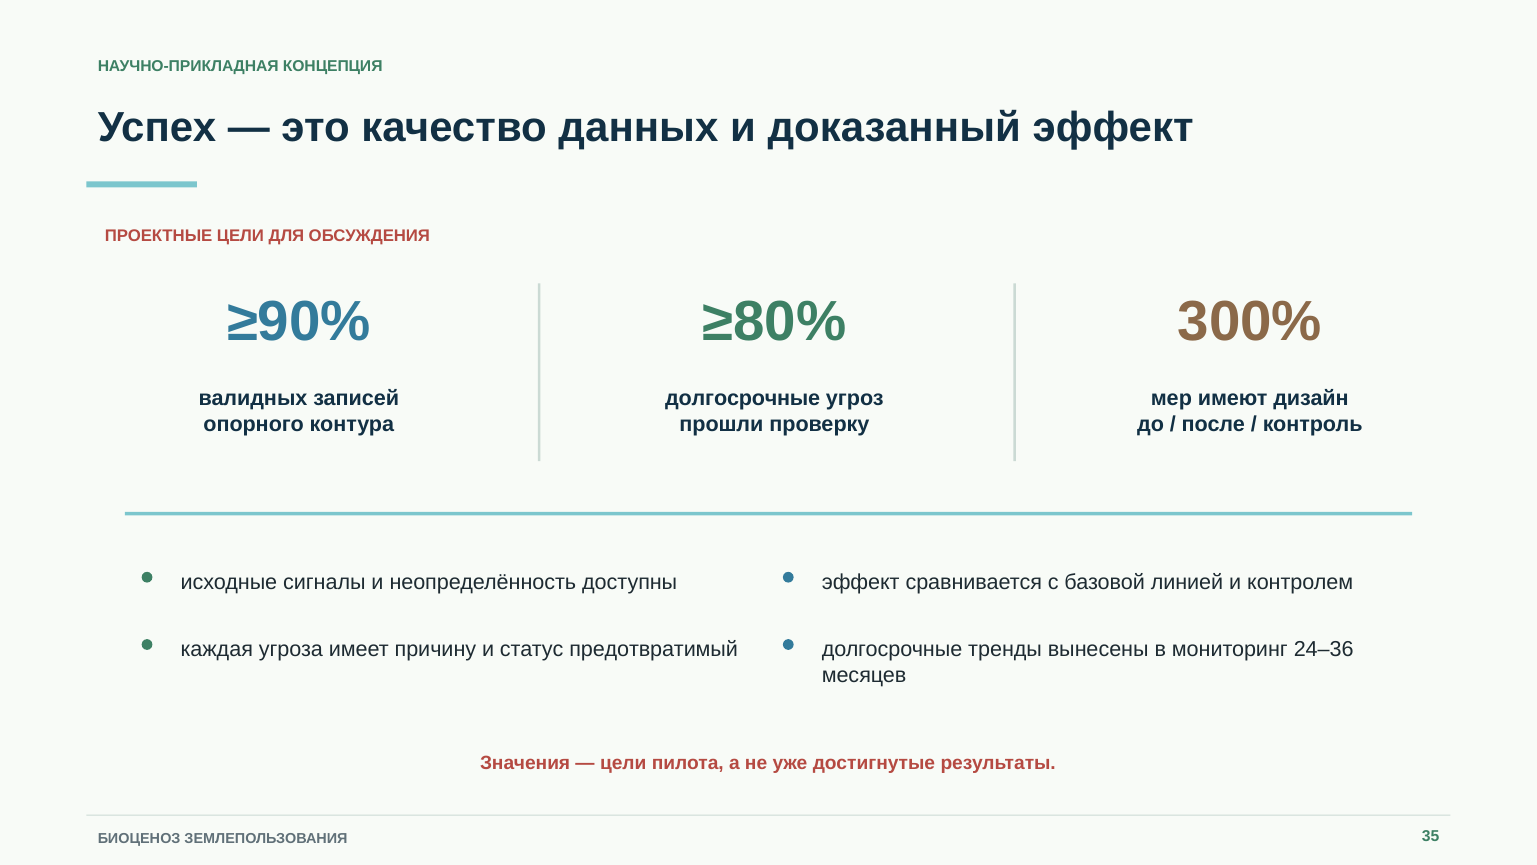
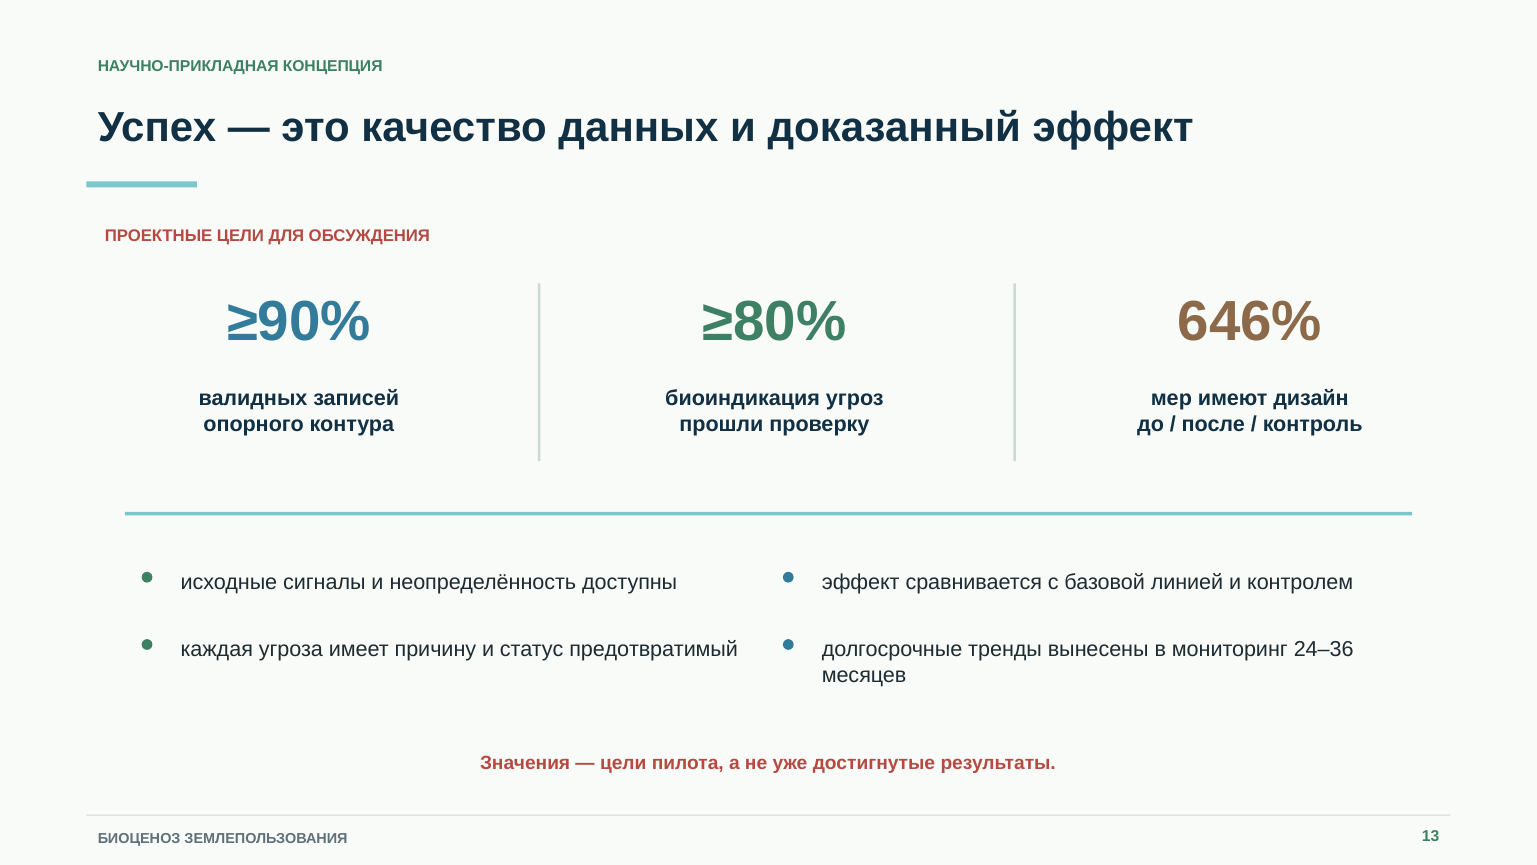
300%: 300% -> 646%
долгосрочные at (743, 398): долгосрочные -> биоиндикация
35: 35 -> 13
